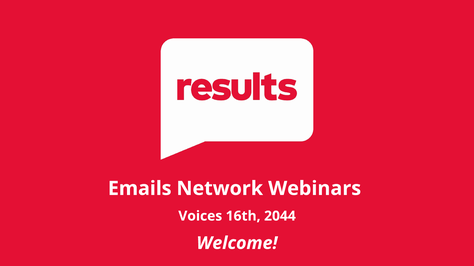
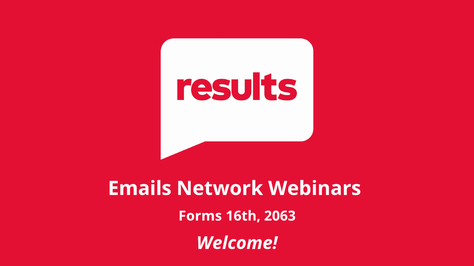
Voices: Voices -> Forms
2044: 2044 -> 2063
